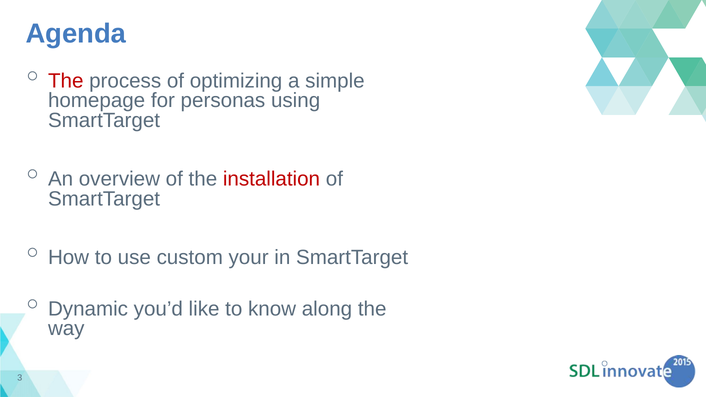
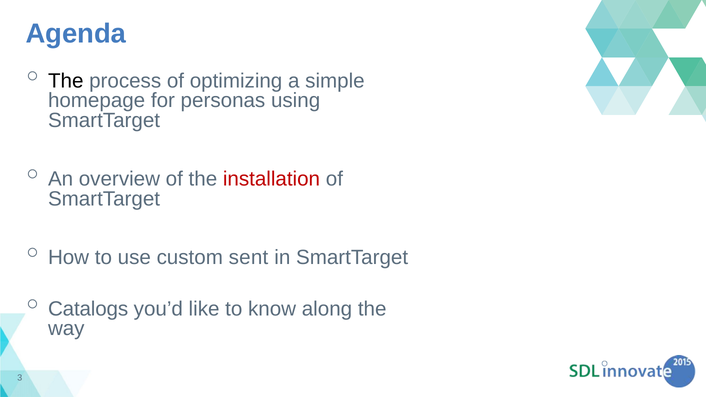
The at (66, 81) colour: red -> black
your: your -> sent
Dynamic: Dynamic -> Catalogs
